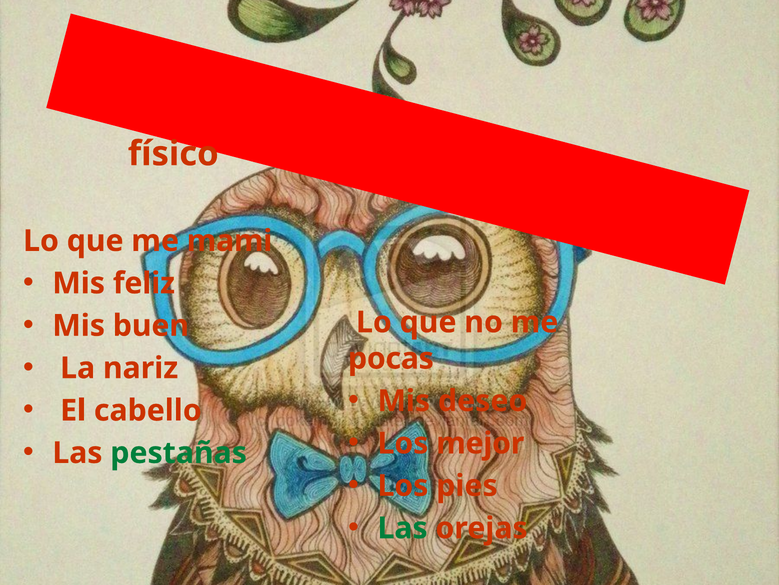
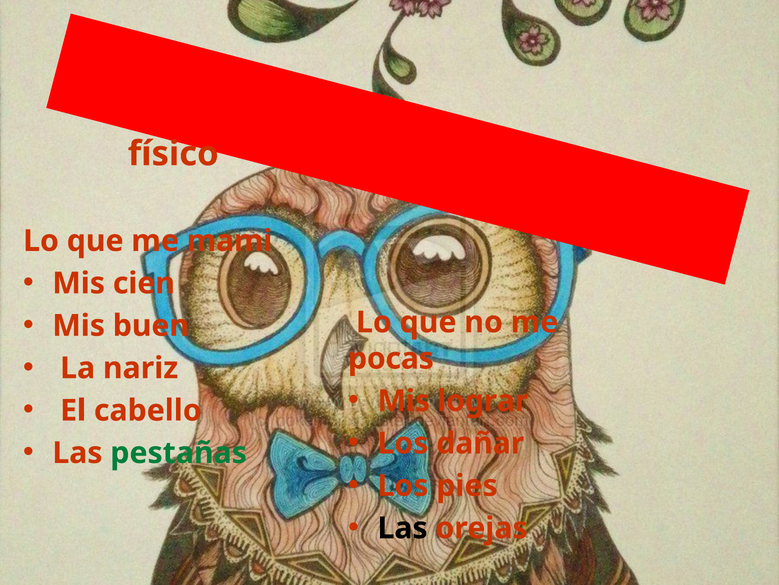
feliz: feliz -> cien
deseo: deseo -> lograr
mejor: mejor -> dañar
Las at (403, 528) colour: green -> black
